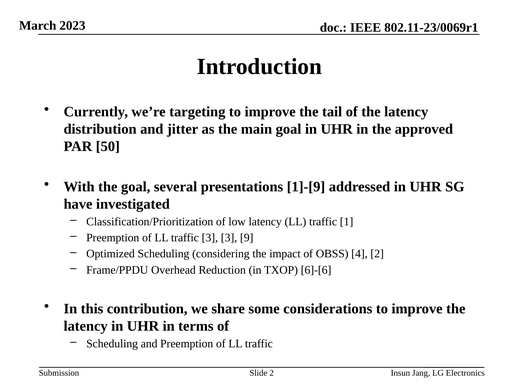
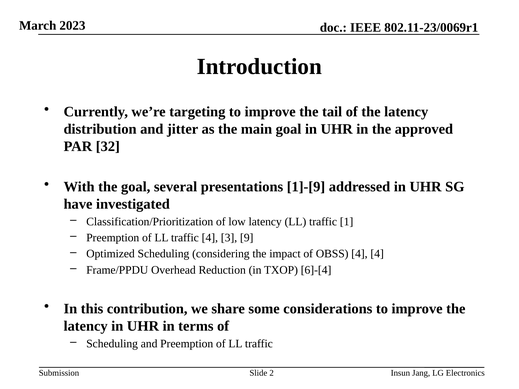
50: 50 -> 32
traffic 3: 3 -> 4
4 2: 2 -> 4
6]-[6: 6]-[6 -> 6]-[4
